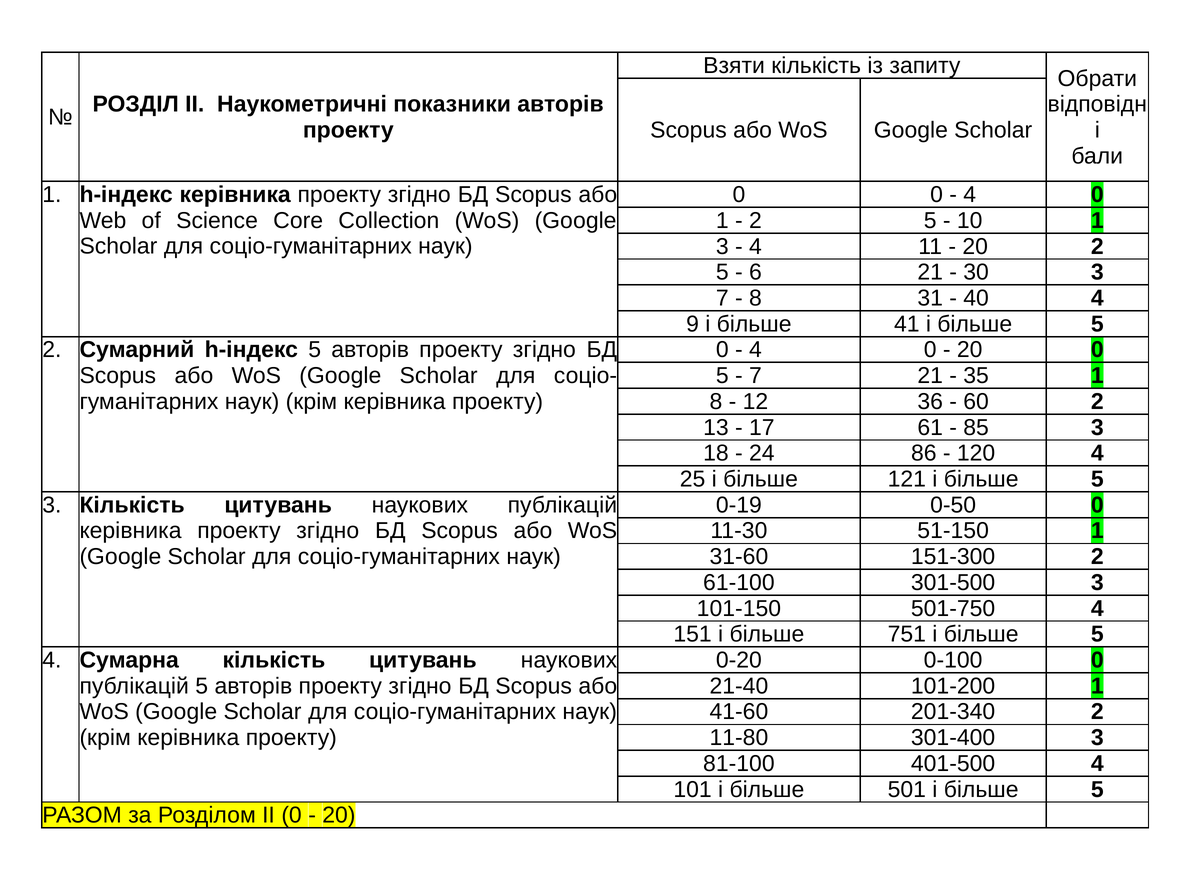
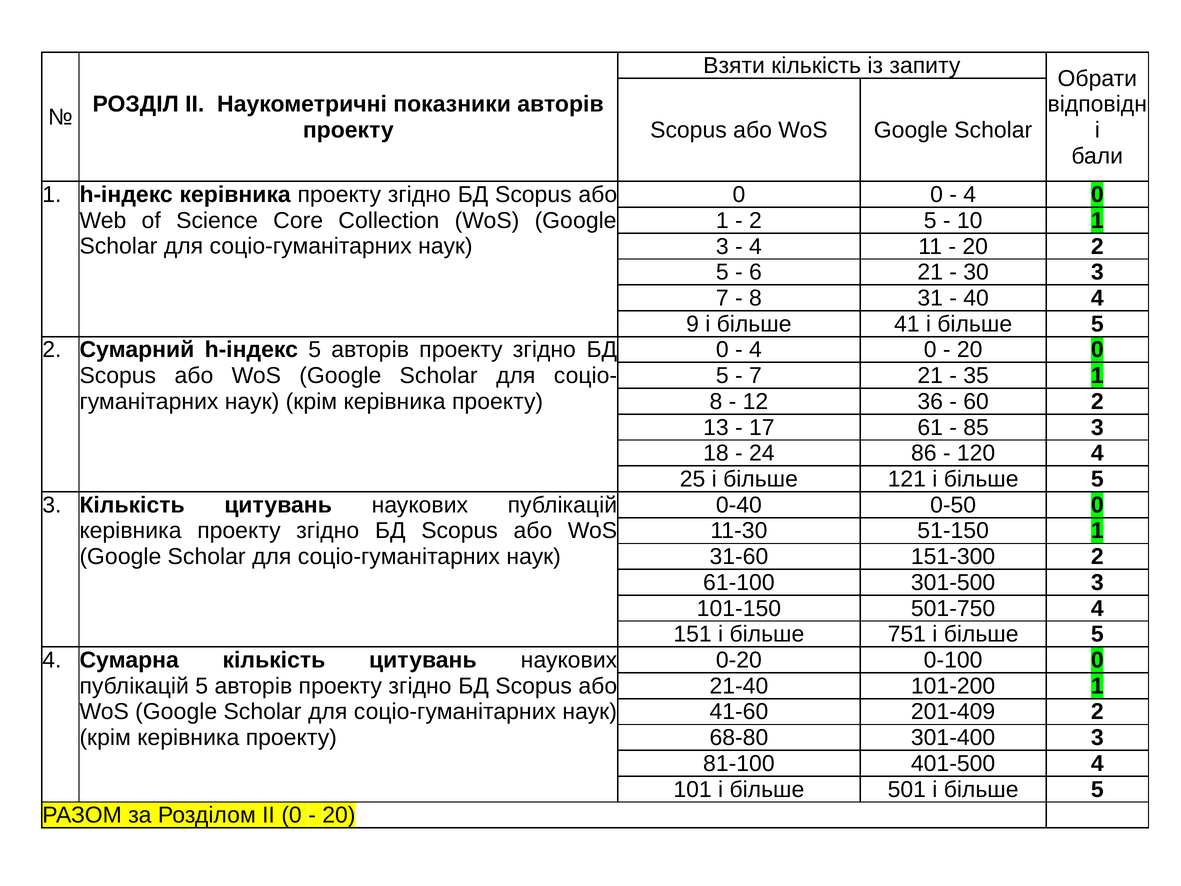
0-19: 0-19 -> 0-40
201-340: 201-340 -> 201-409
11-80: 11-80 -> 68-80
